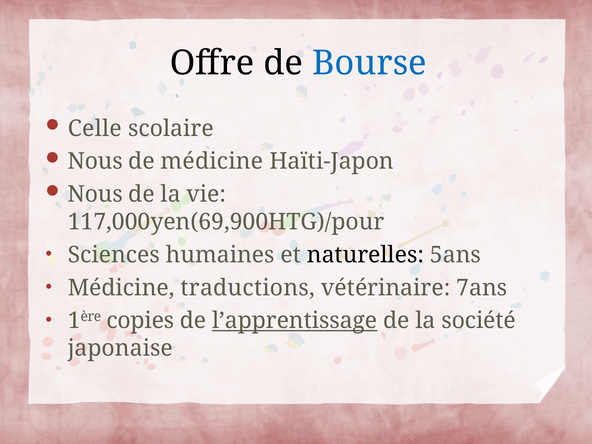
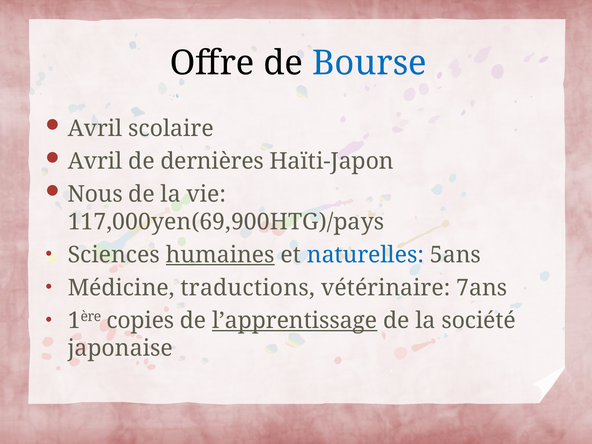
Celle at (95, 128): Celle -> Avril
Nous at (95, 161): Nous -> Avril
de médicine: médicine -> dernières
117,000yen(69,900HTG)/pour: 117,000yen(69,900HTG)/pour -> 117,000yen(69,900HTG)/pays
humaines underline: none -> present
naturelles colour: black -> blue
